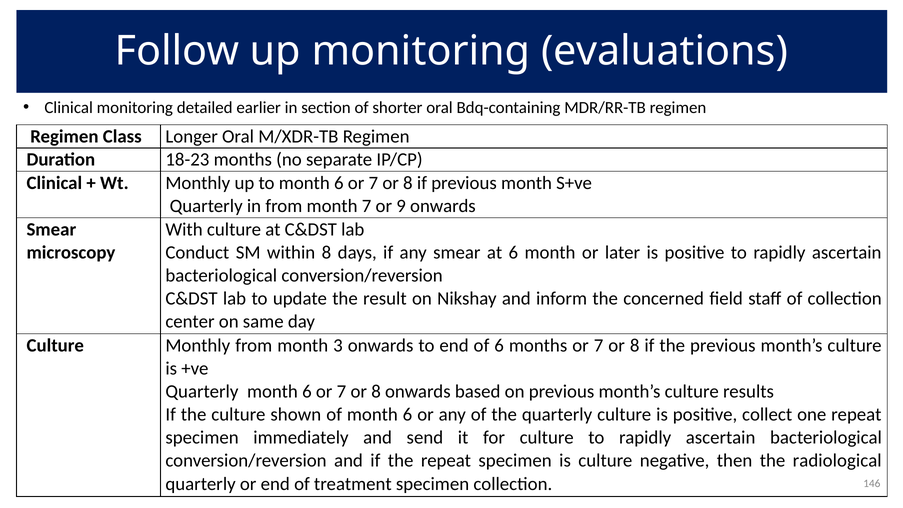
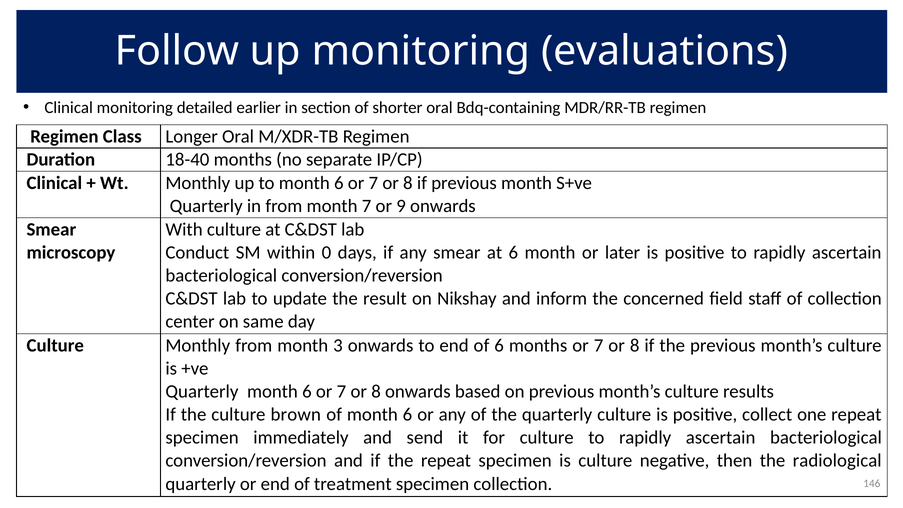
18-23: 18-23 -> 18-40
within 8: 8 -> 0
shown: shown -> brown
